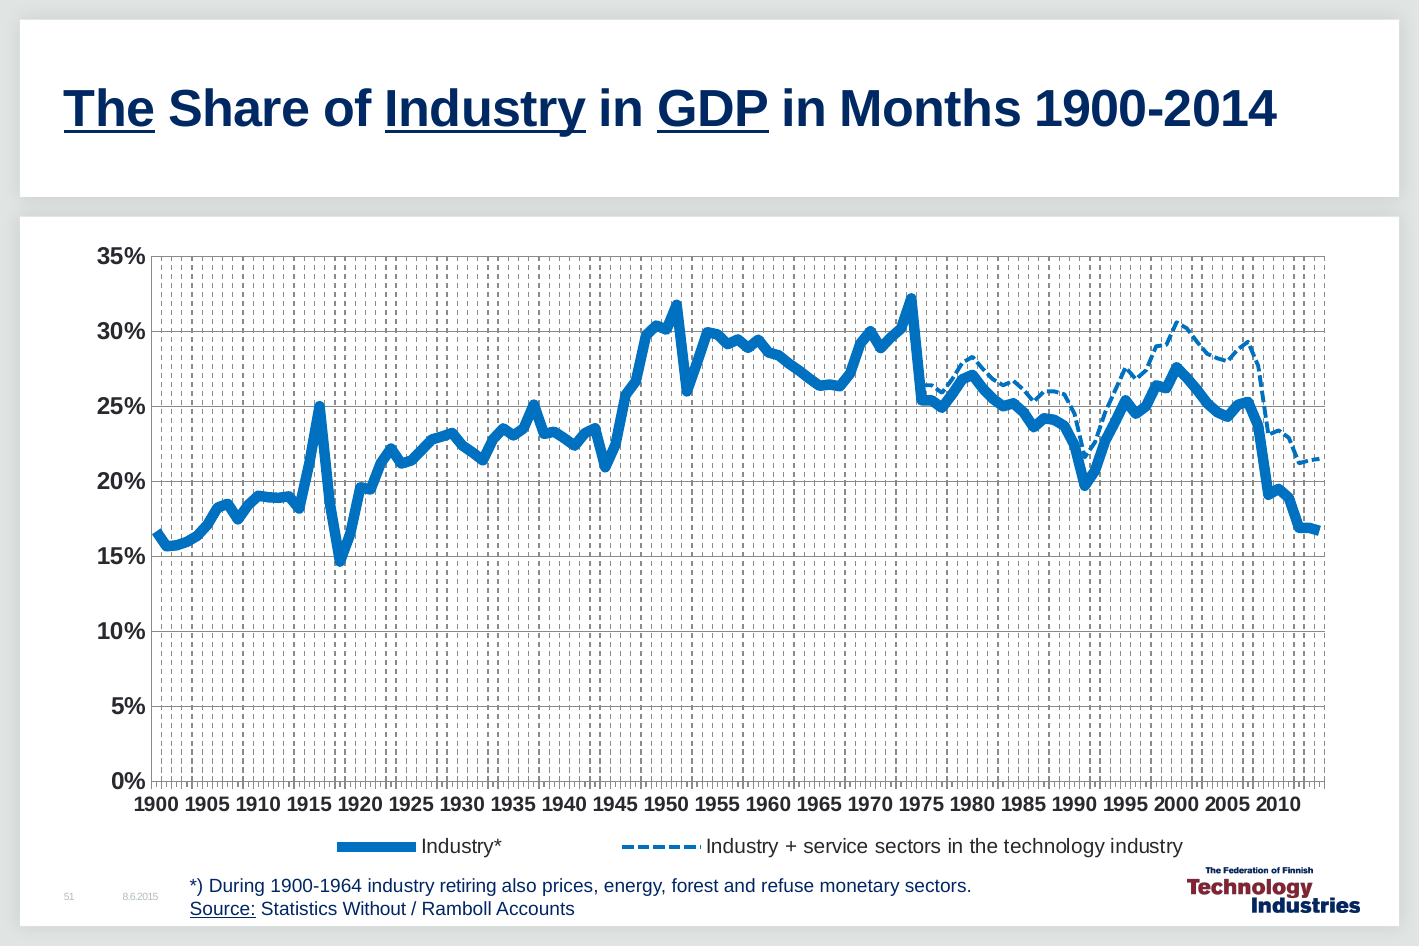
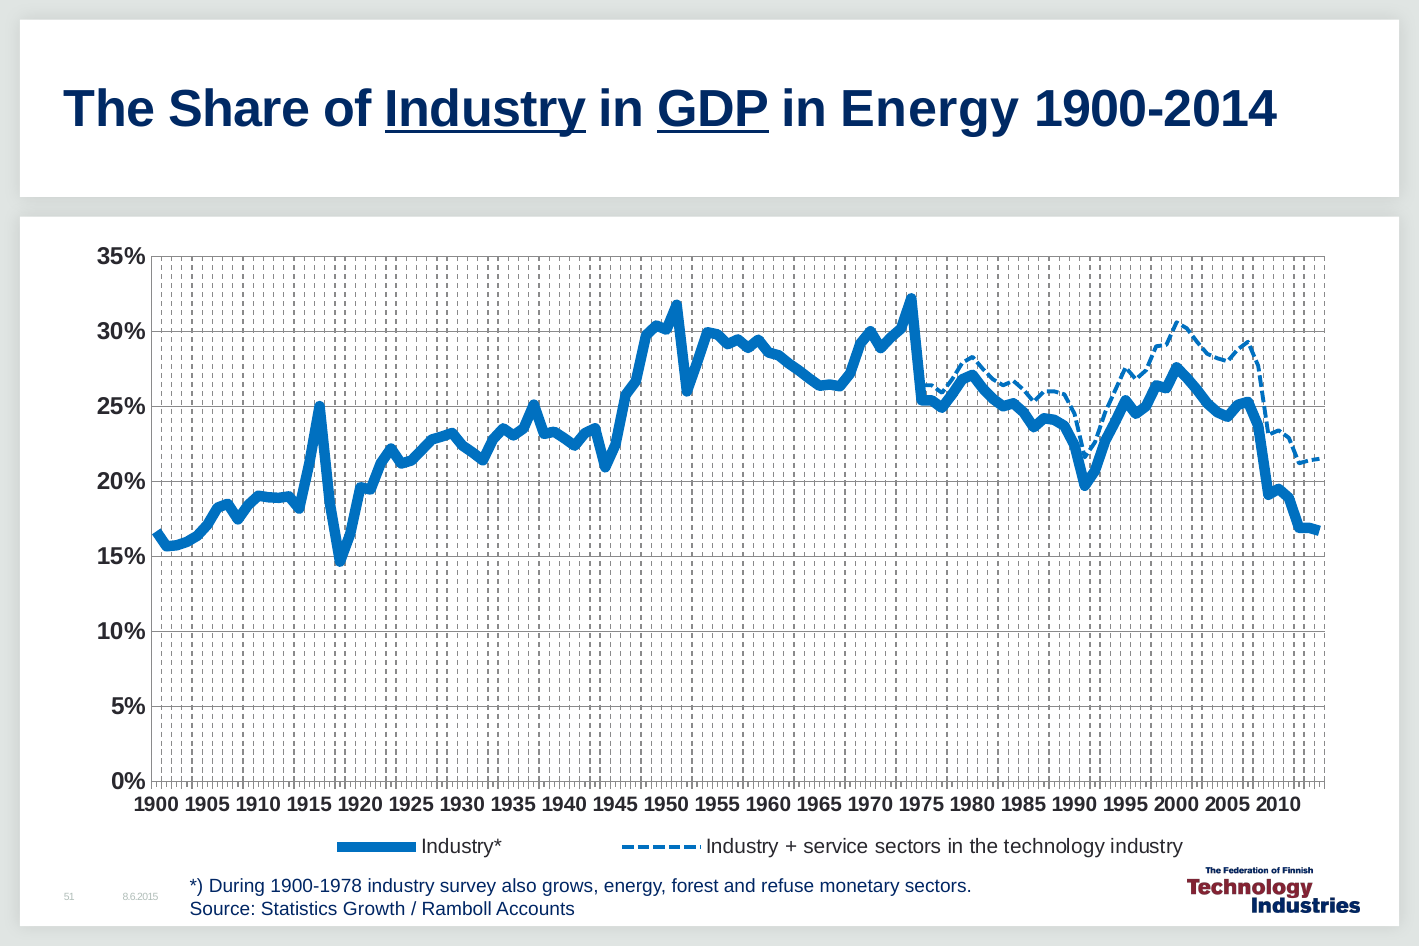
The at (110, 109) underline: present -> none
in Months: Months -> Energy
1900-1964: 1900-1964 -> 1900-1978
retiring: retiring -> survey
prices: prices -> grows
Source underline: present -> none
Without: Without -> Growth
